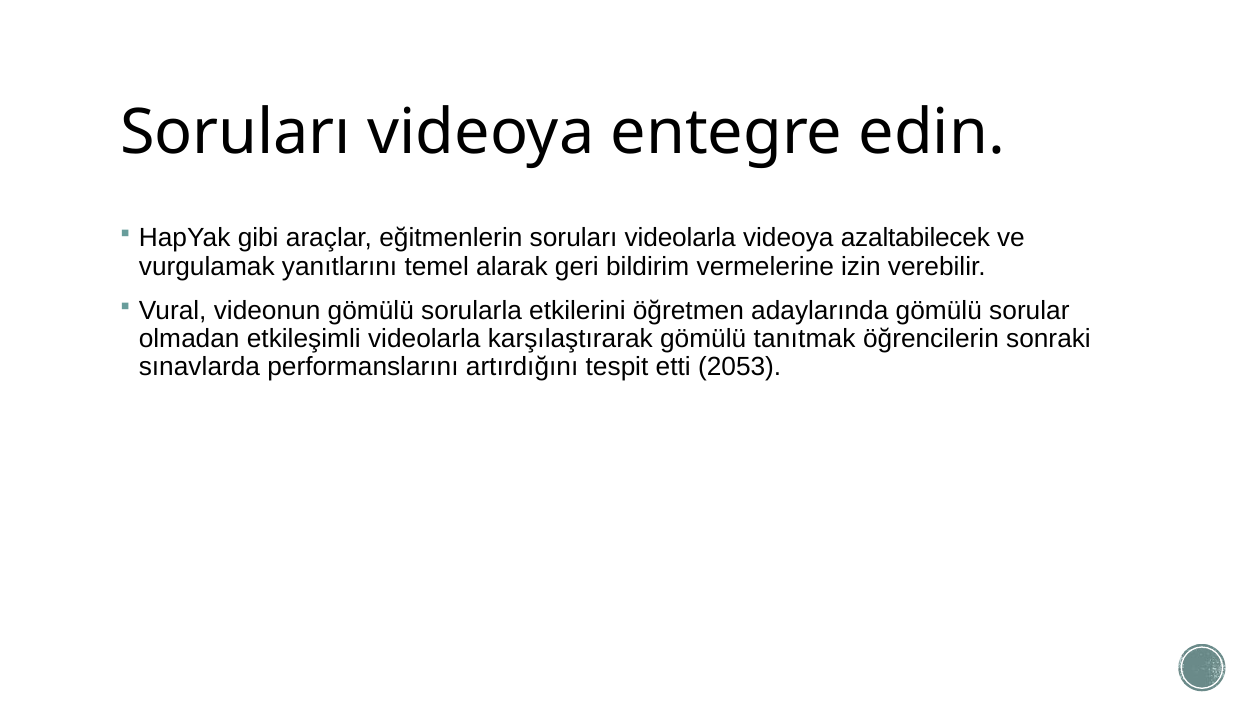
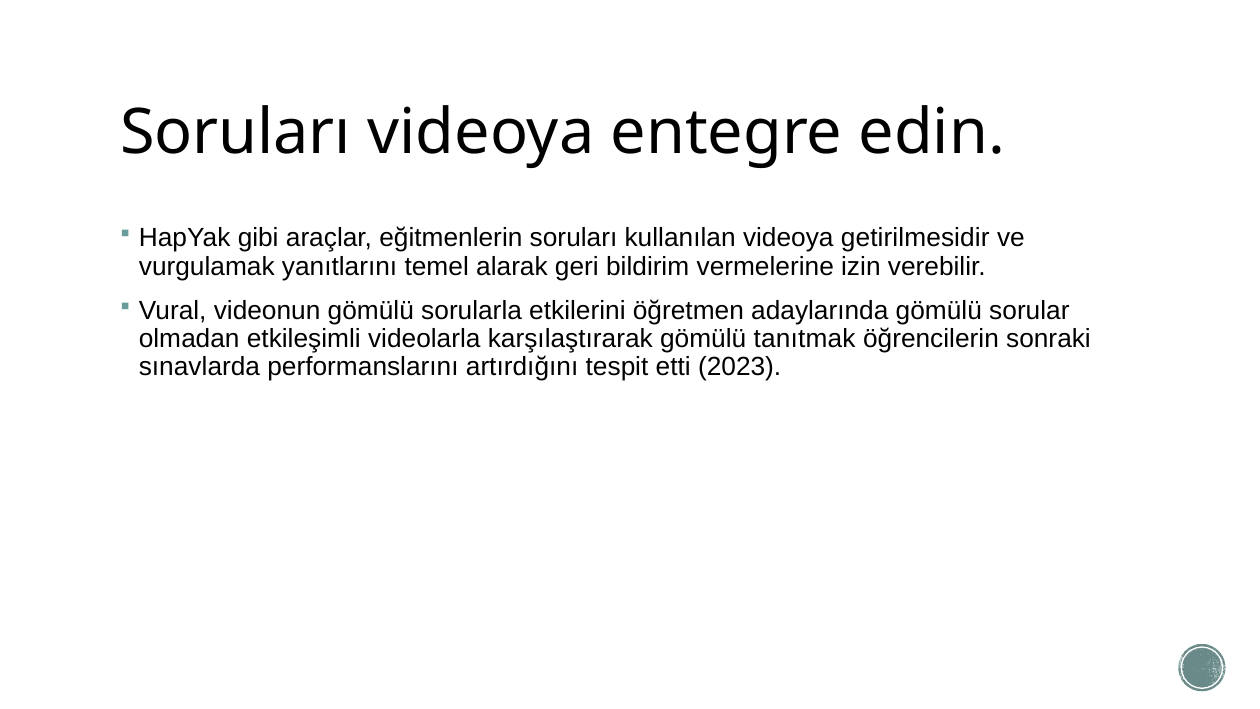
soruları videolarla: videolarla -> kullanılan
azaltabilecek: azaltabilecek -> getirilmesidir
2053: 2053 -> 2023
